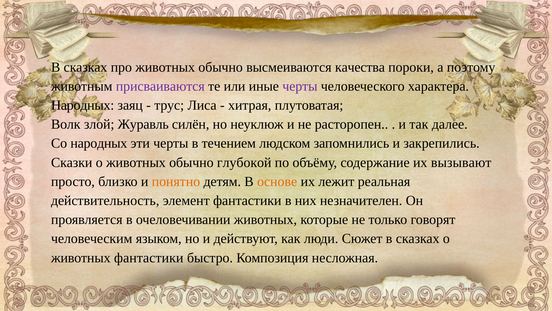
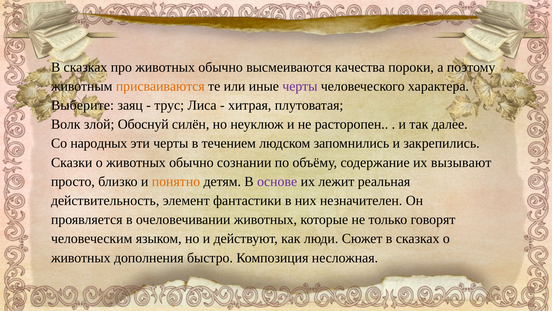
присваиваются colour: purple -> orange
Народных at (83, 105): Народных -> Выберите
Журавль: Журавль -> Обоснуй
глубокой: глубокой -> сознании
основе colour: orange -> purple
животных фантастики: фантастики -> дополнения
